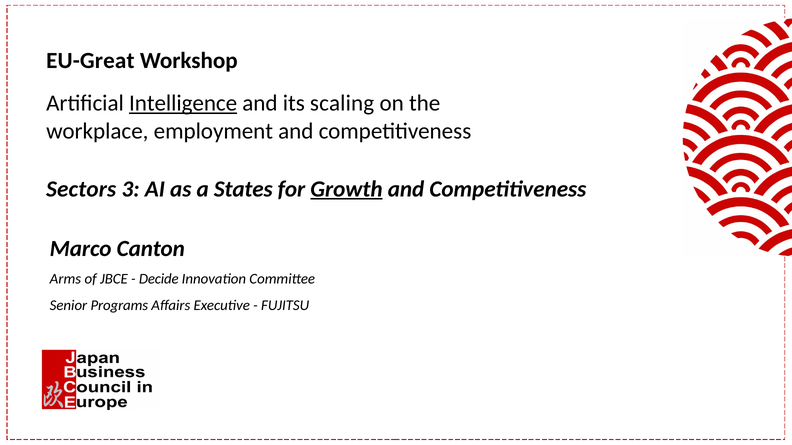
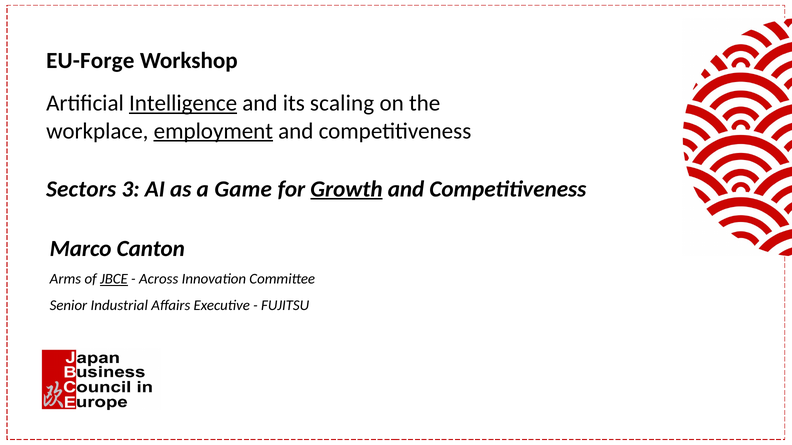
EU-Great: EU-Great -> EU-Forge
employment underline: none -> present
States: States -> Game
JBCE underline: none -> present
Decide: Decide -> Across
Programs: Programs -> Industrial
